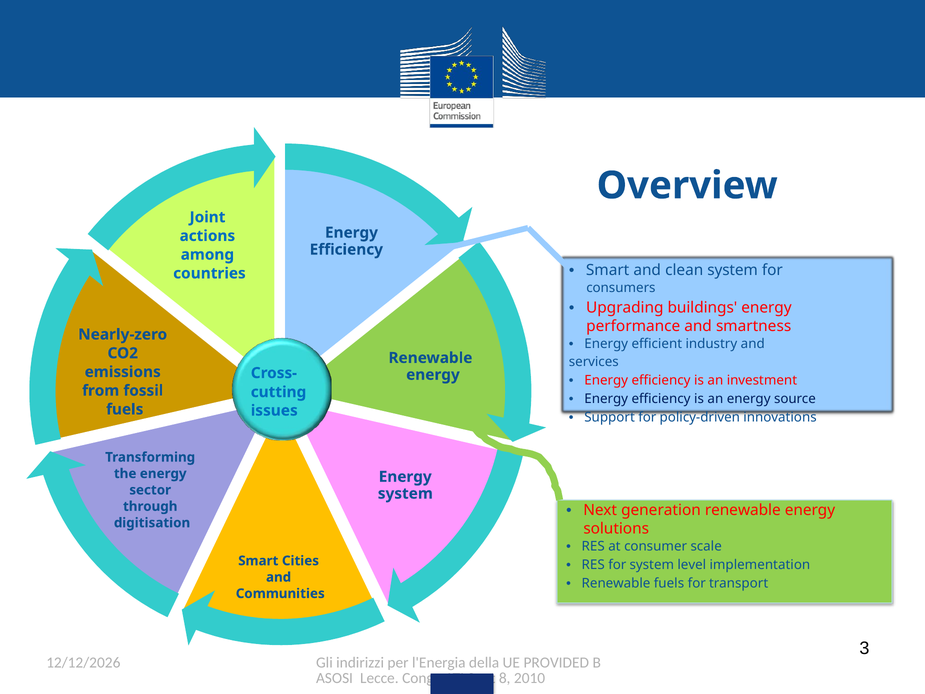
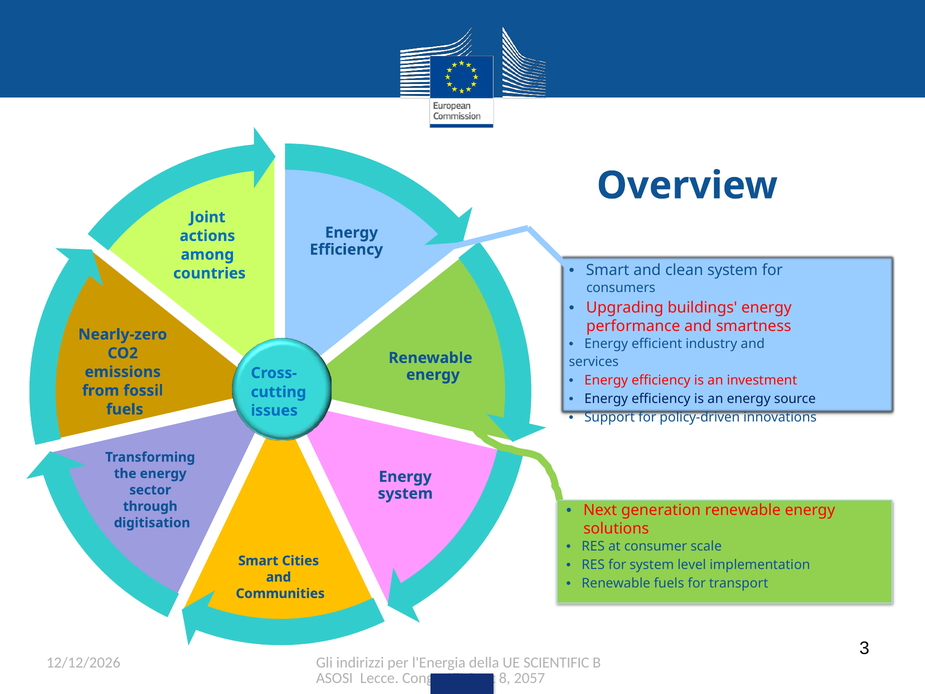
PROVIDED: PROVIDED -> SCIENTIFIC
2010: 2010 -> 2057
